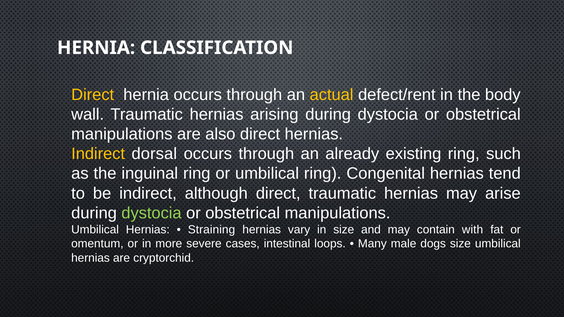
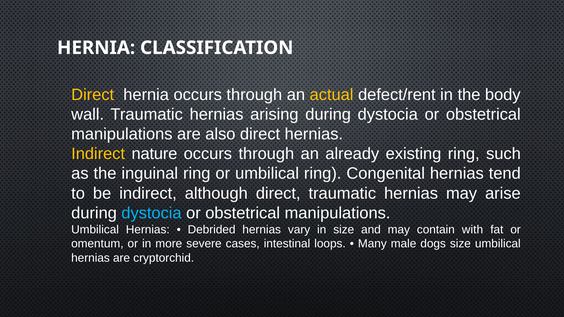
dorsal: dorsal -> nature
dystocia at (152, 213) colour: light green -> light blue
Straining: Straining -> Debrided
